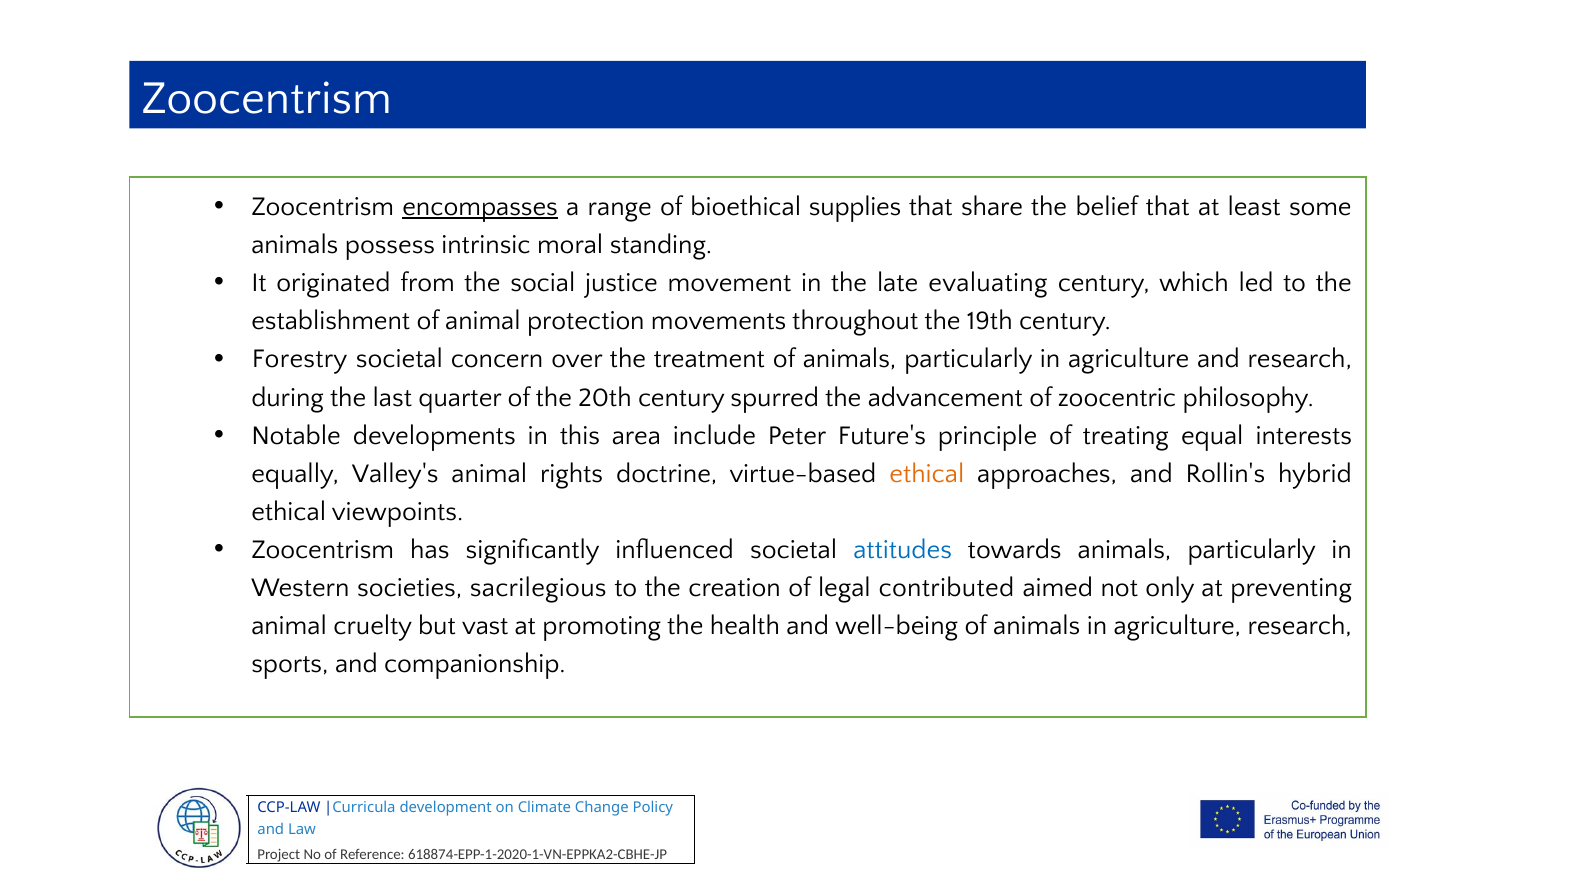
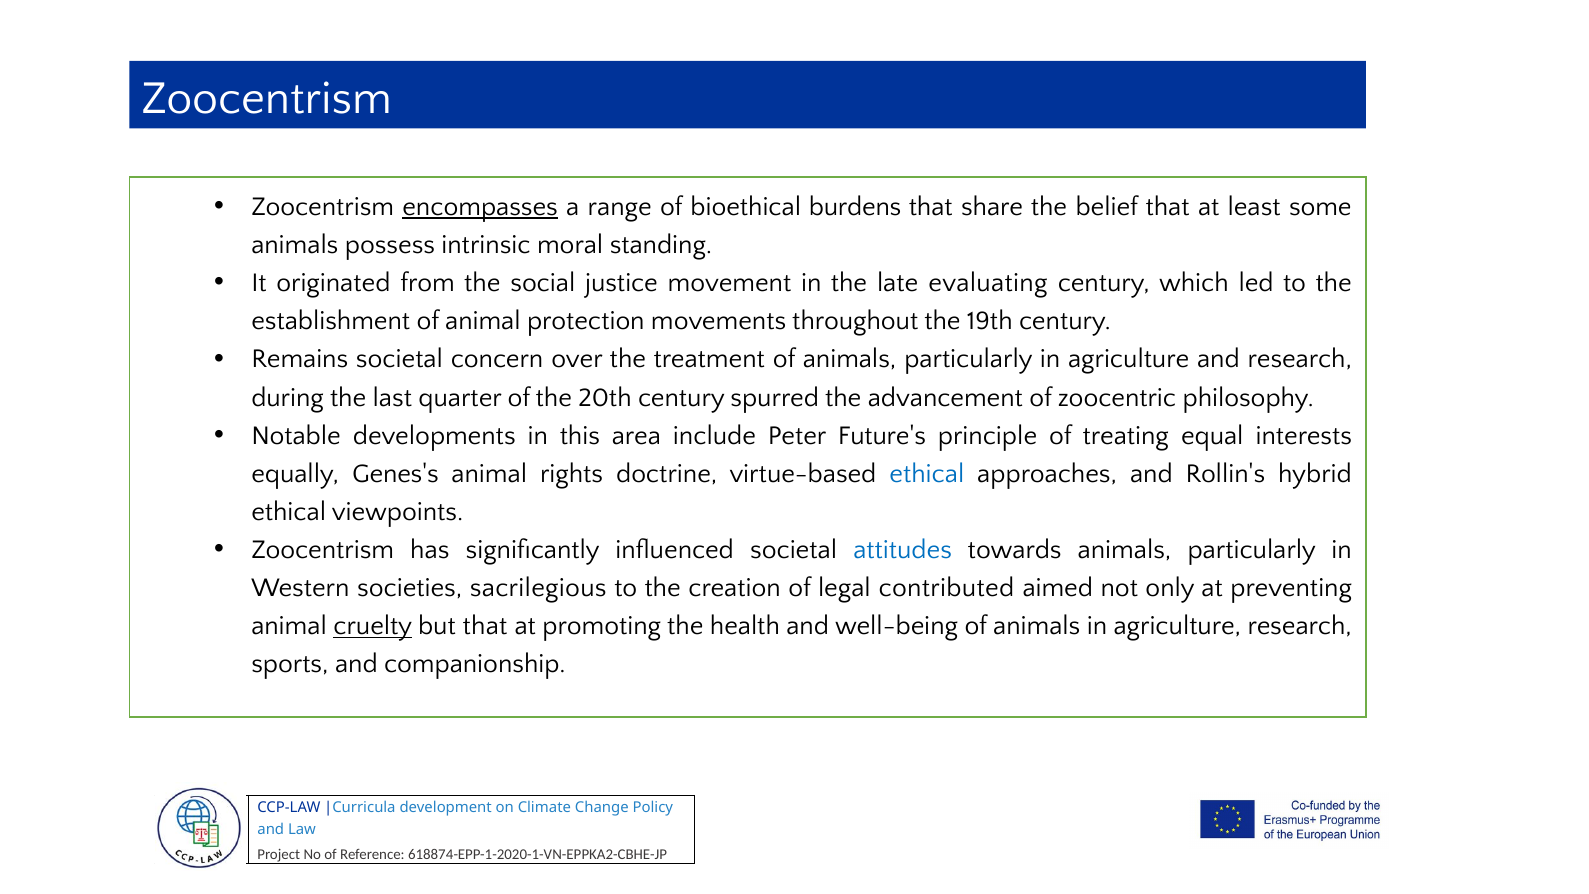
supplies: supplies -> burdens
Forestry: Forestry -> Remains
Valley's: Valley's -> Genes's
ethical at (927, 473) colour: orange -> blue
cruelty underline: none -> present
but vast: vast -> that
